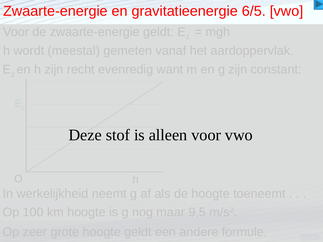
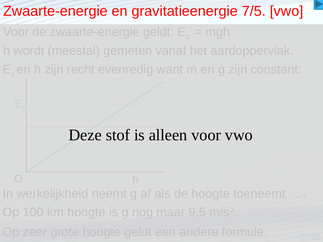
6/5: 6/5 -> 7/5
